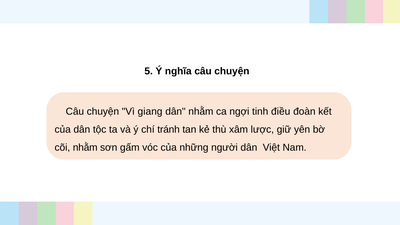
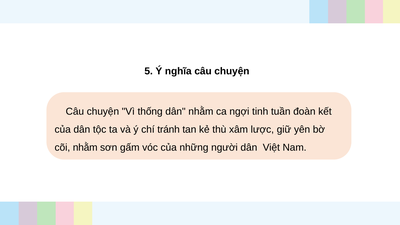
giang: giang -> thống
điều: điều -> tuần
